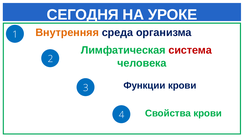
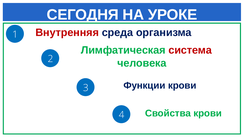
Внутренняя colour: orange -> red
